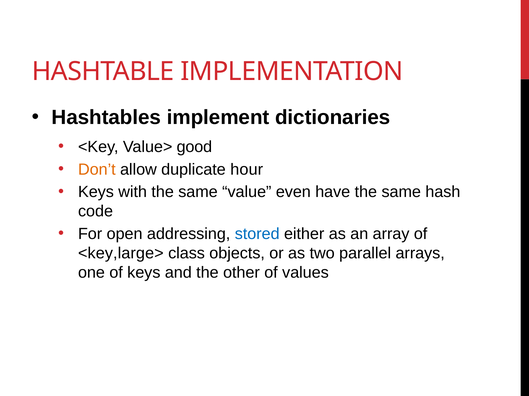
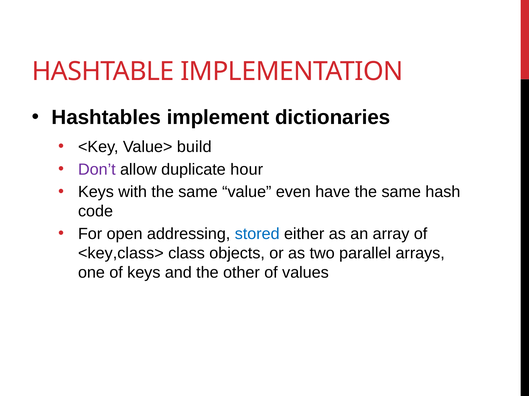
good: good -> build
Don’t colour: orange -> purple
<key,large>: <key,large> -> <key,class>
